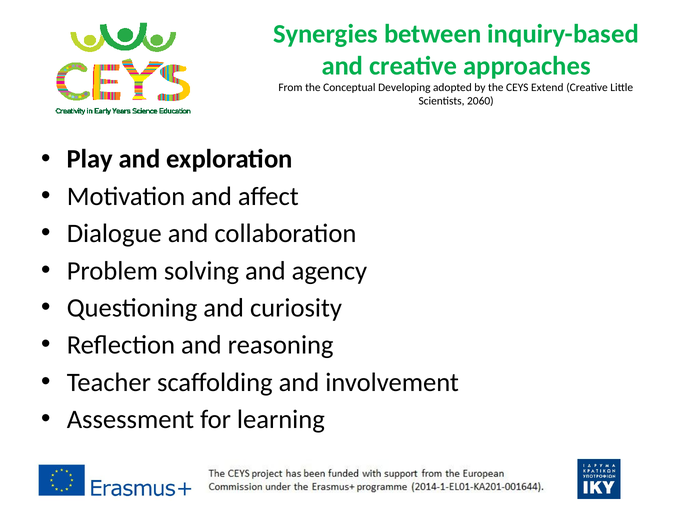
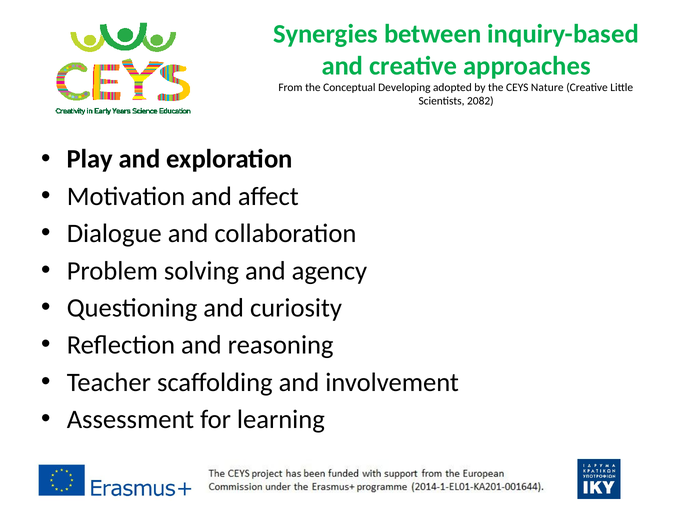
Extend: Extend -> Nature
2060: 2060 -> 2082
